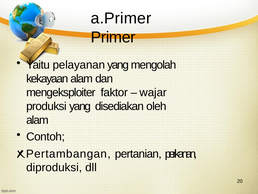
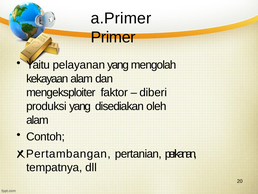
wajar: wajar -> diberi
diproduksi: diproduksi -> tempatnya
